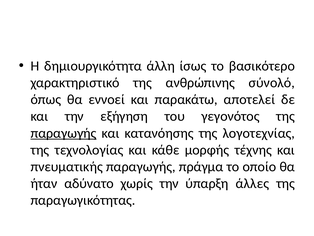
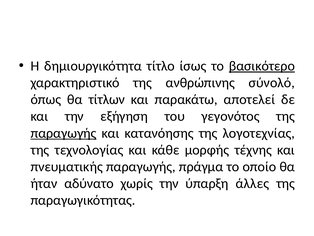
άλλη: άλλη -> τίτλο
βασικότερο underline: none -> present
εννοεί: εννοεί -> τίτλων
